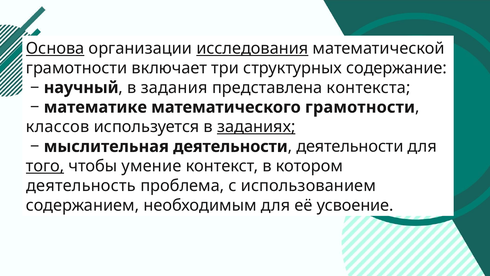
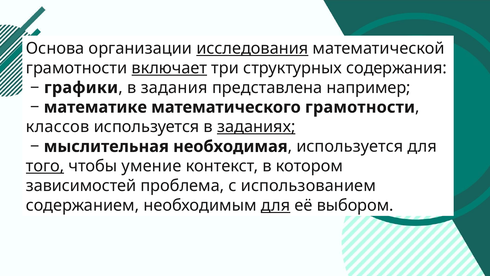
Основа underline: present -> none
включает underline: none -> present
содержание: содержание -> содержания
научный: научный -> графики
контекста: контекста -> например
мыслительная деятельности: деятельности -> необходимая
деятельности at (350, 146): деятельности -> используется
деятельность: деятельность -> зависимостей
для at (276, 205) underline: none -> present
усвоение: усвоение -> выбором
